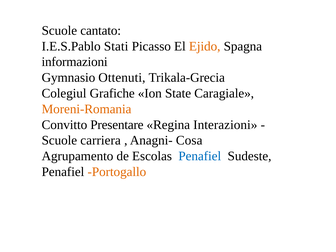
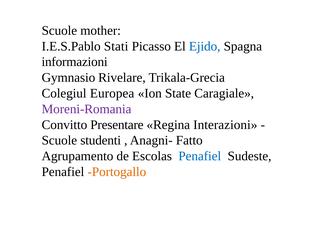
cantato: cantato -> mother
Ejido colour: orange -> blue
Ottenuti: Ottenuti -> Rivelare
Grafiche: Grafiche -> Europea
Moreni-Romania colour: orange -> purple
carriera: carriera -> studenti
Cosa: Cosa -> Fatto
